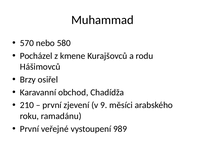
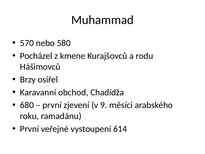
210: 210 -> 680
989: 989 -> 614
